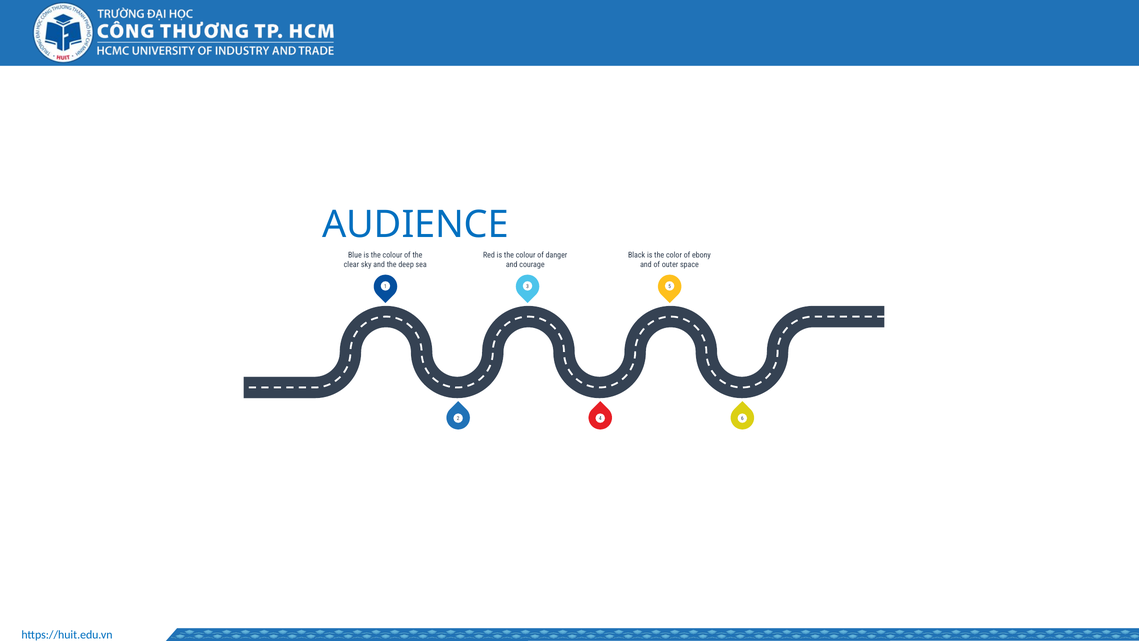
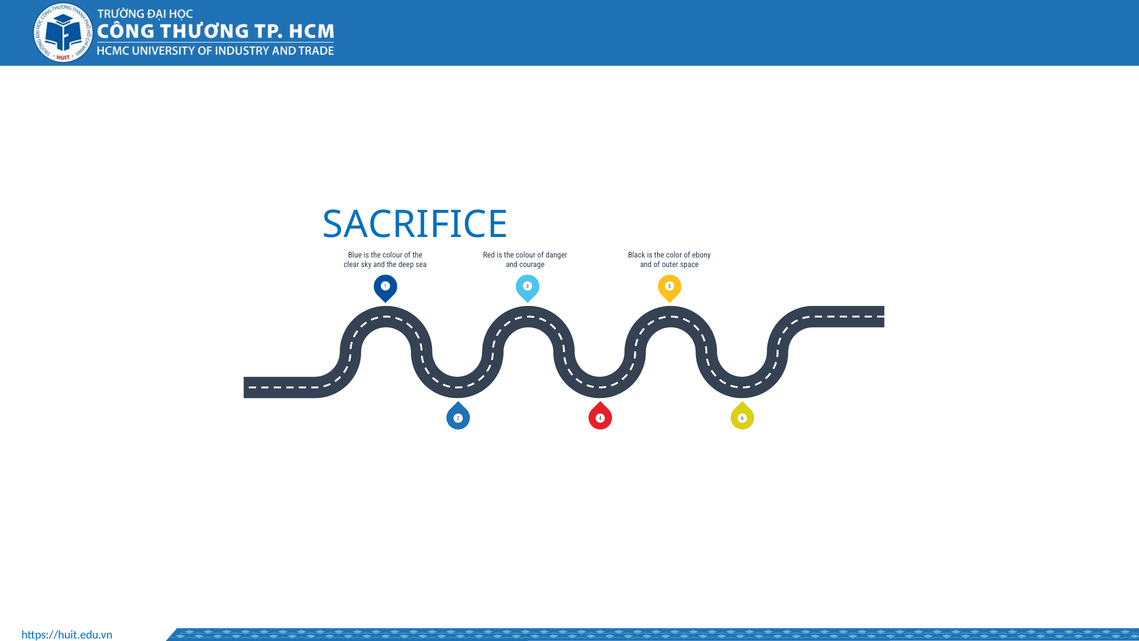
AUDIENCE: AUDIENCE -> SACRIFICE
